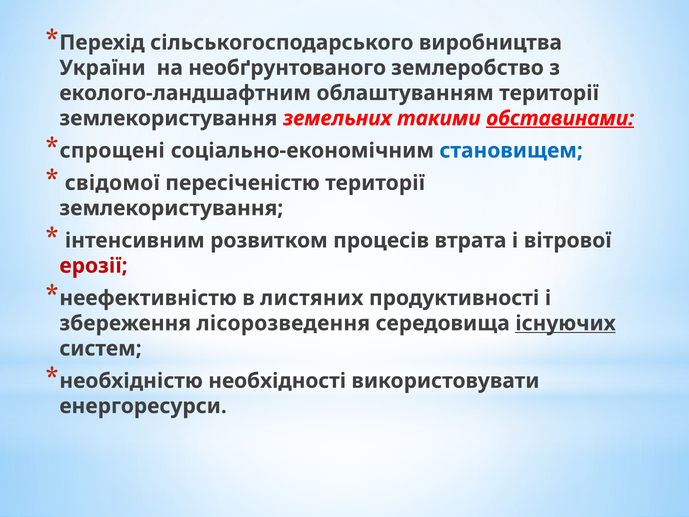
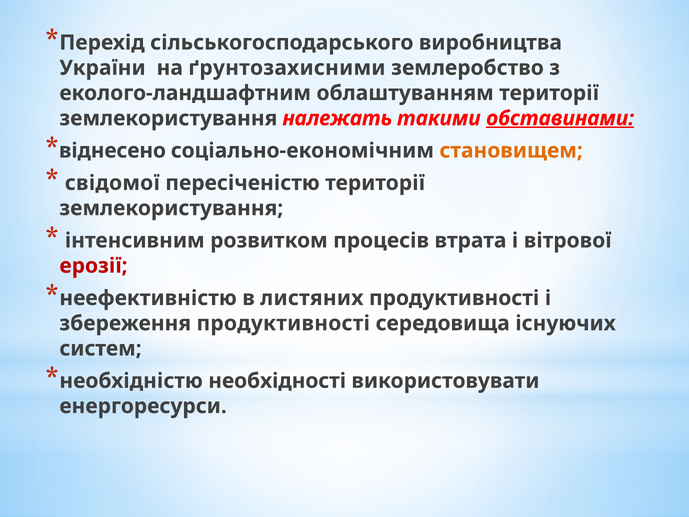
необґрунтованого: необґрунтованого -> ґрунтозахисними
земельних: земельних -> належать
спрощені: спрощені -> віднесено
становищем colour: blue -> orange
збереження лісорозведення: лісорозведення -> продуктивності
існуючих underline: present -> none
